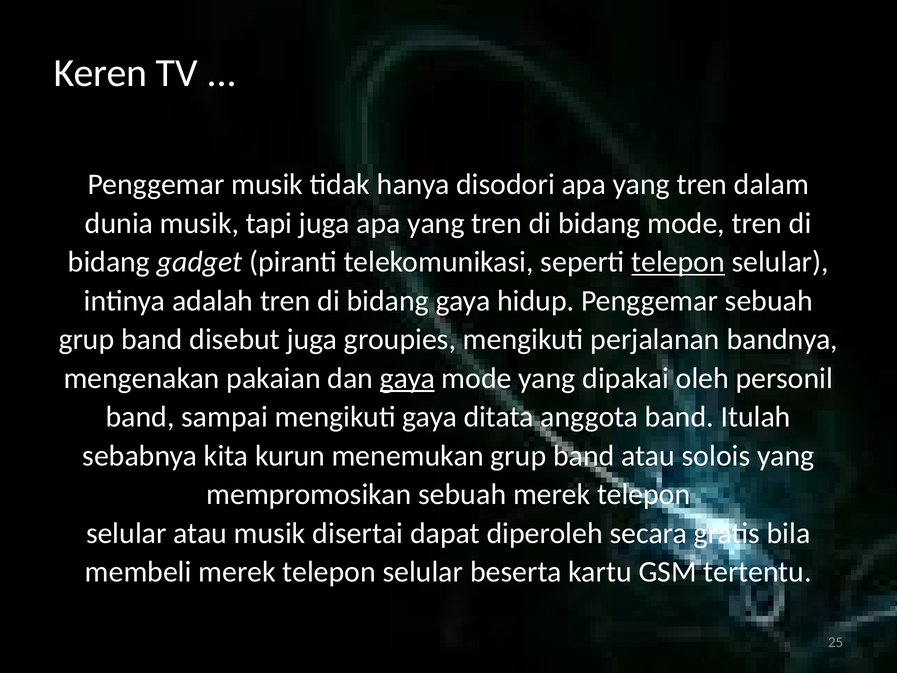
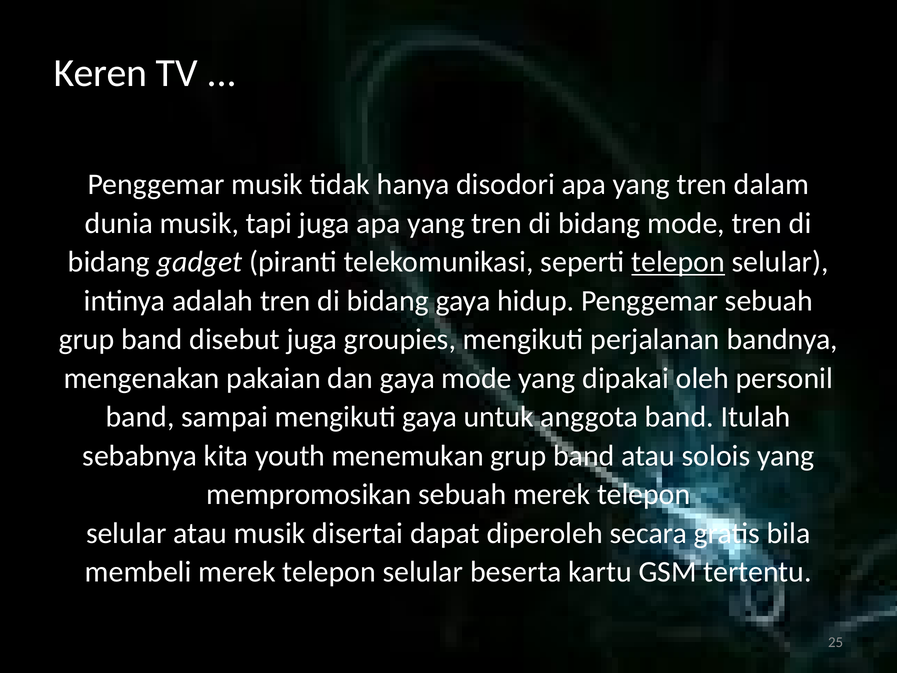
gaya at (407, 378) underline: present -> none
ditata: ditata -> untuk
kurun: kurun -> youth
